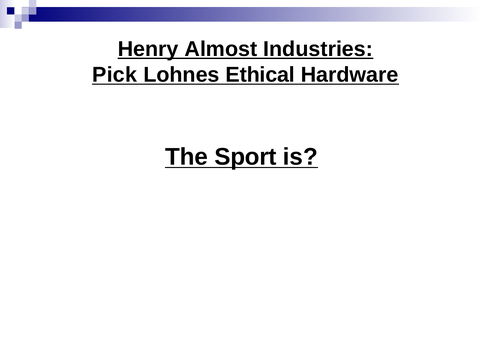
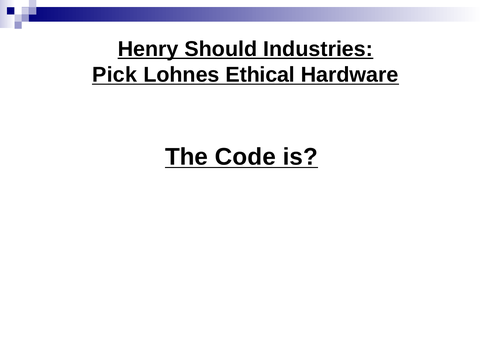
Almost: Almost -> Should
Sport: Sport -> Code
